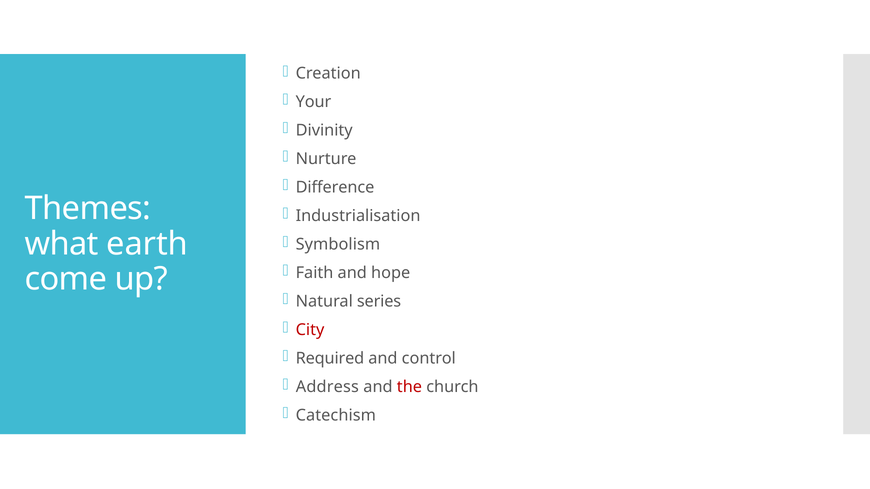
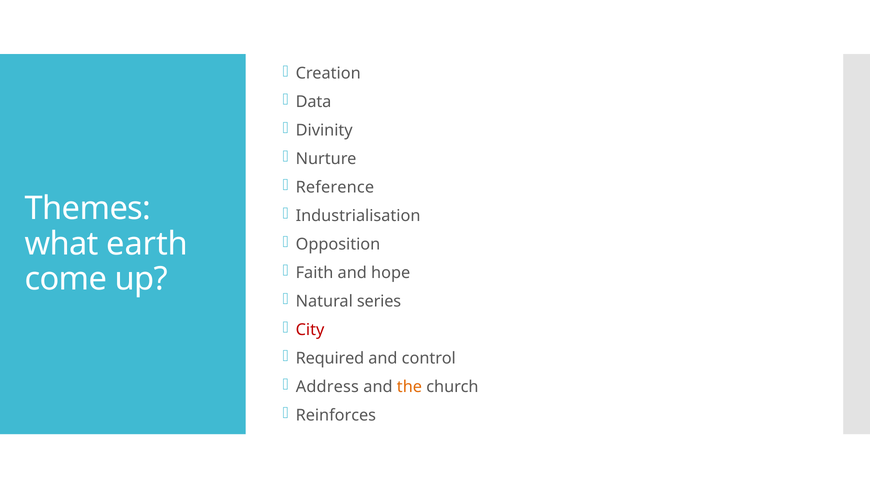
Your: Your -> Data
Difference: Difference -> Reference
Symbolism: Symbolism -> Opposition
the colour: red -> orange
Catechism: Catechism -> Reinforces
